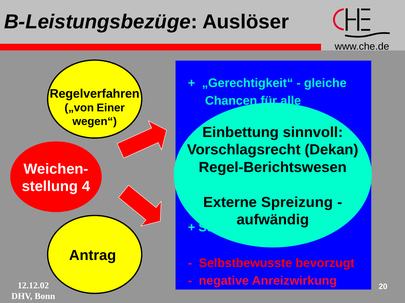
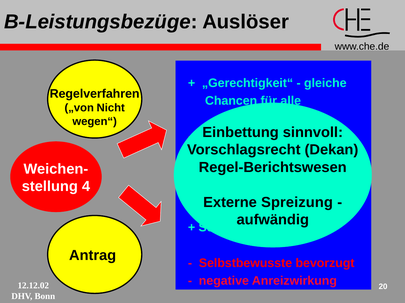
Einer: Einer -> Nicht
